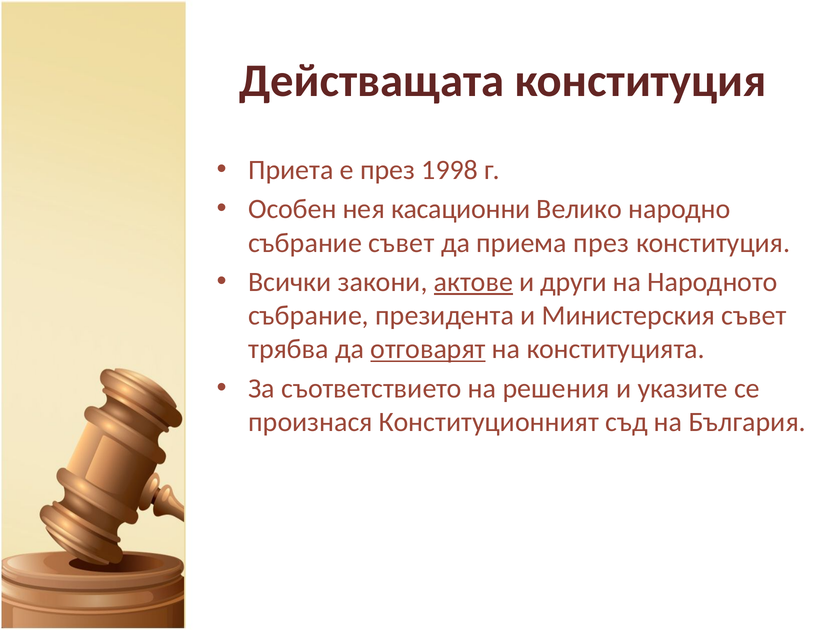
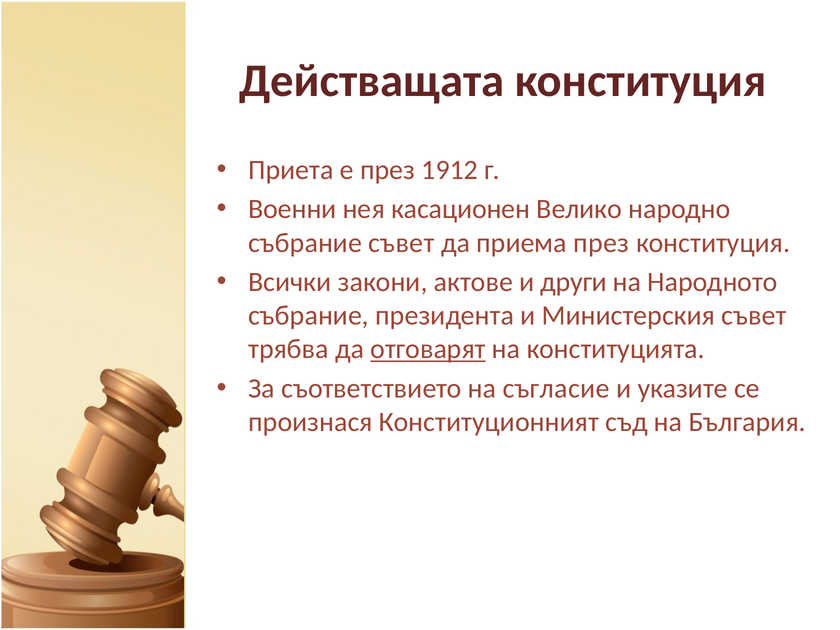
1998: 1998 -> 1912
Особен: Особен -> Военни
касационни: касационни -> касационен
актове underline: present -> none
решения: решения -> съгласие
